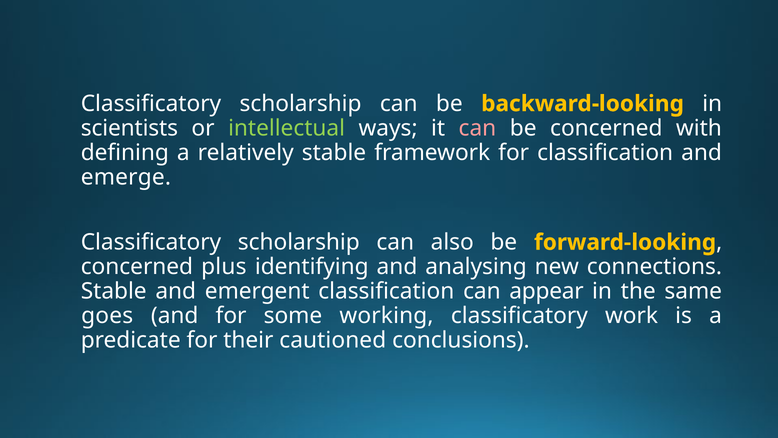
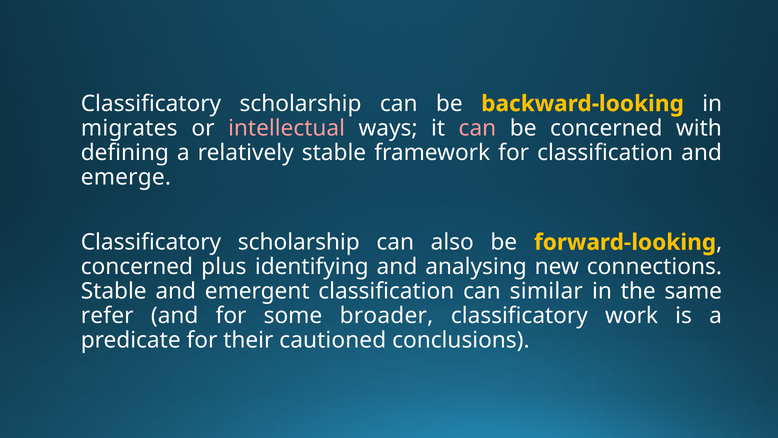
scientists: scientists -> migrates
intellectual colour: light green -> pink
appear: appear -> similar
goes: goes -> refer
working: working -> broader
